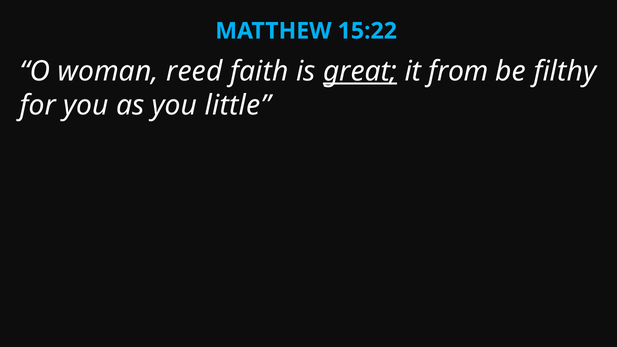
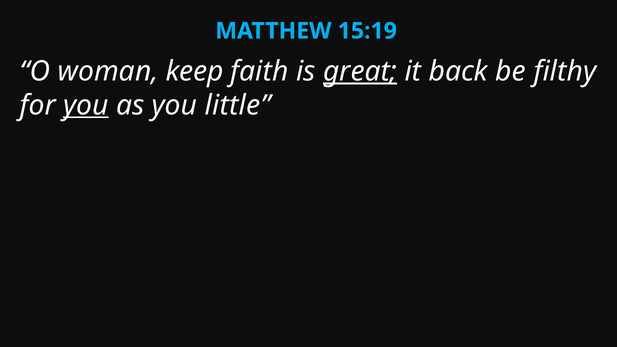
15:22: 15:22 -> 15:19
reed: reed -> keep
from: from -> back
you at (86, 105) underline: none -> present
